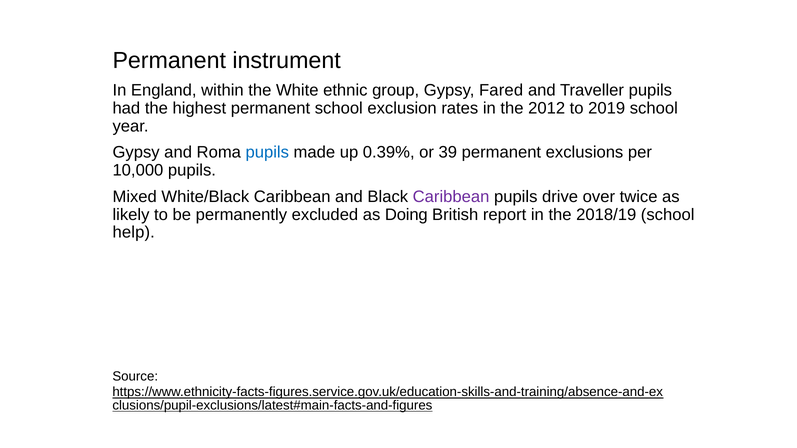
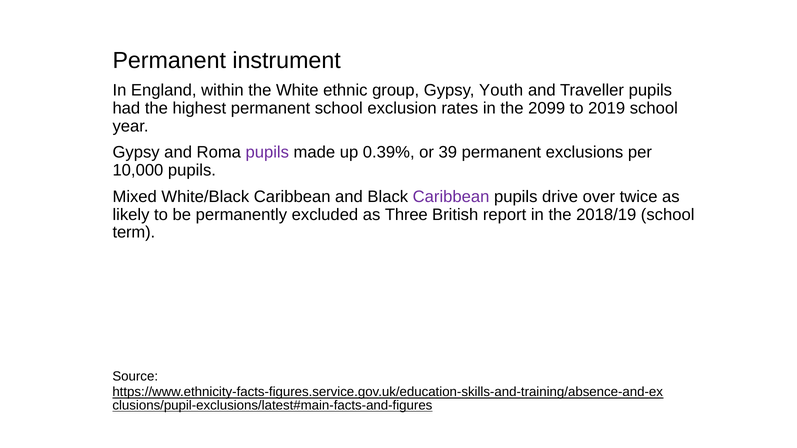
Fared: Fared -> Youth
2012: 2012 -> 2099
pupils at (267, 153) colour: blue -> purple
Doing: Doing -> Three
help: help -> term
